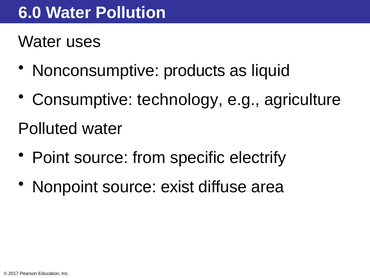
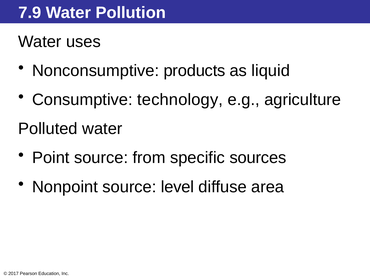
6.0: 6.0 -> 7.9
electrify: electrify -> sources
exist: exist -> level
